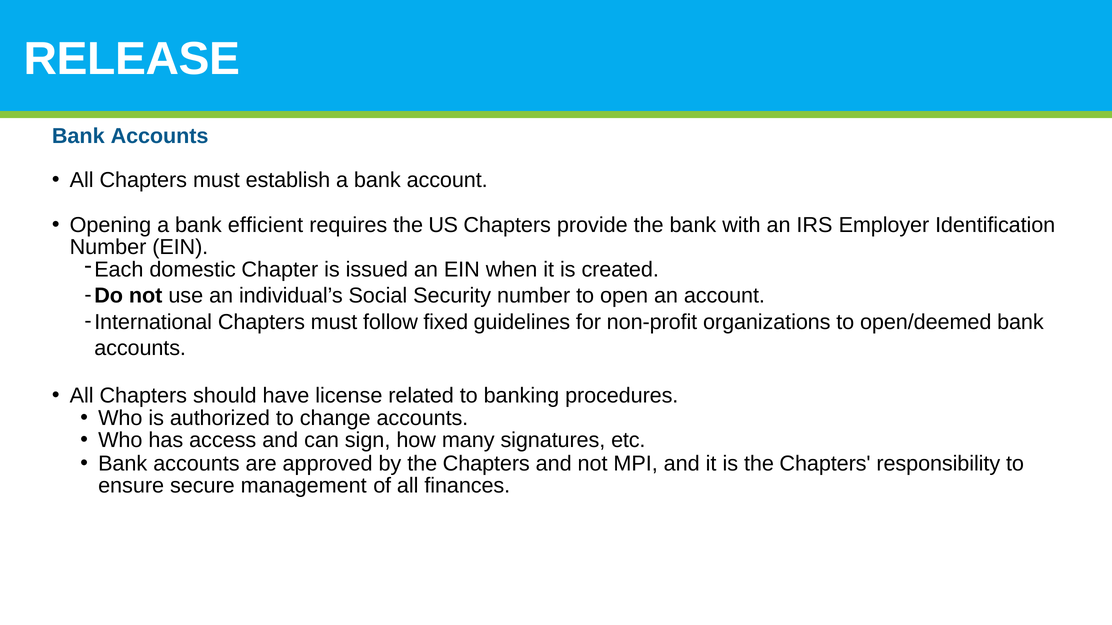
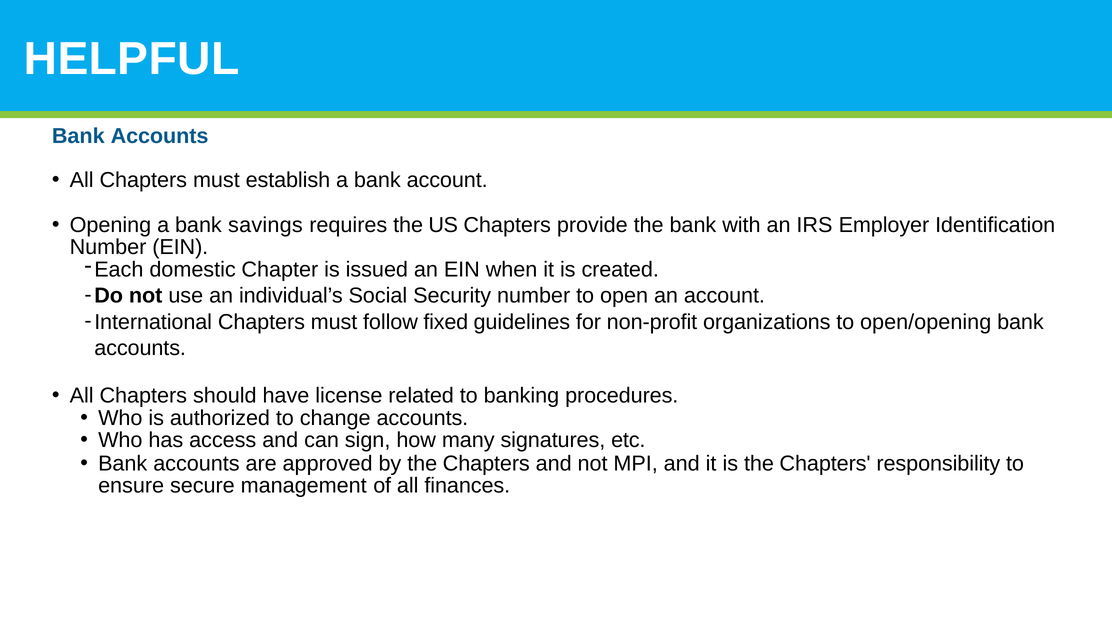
RELEASE: RELEASE -> HELPFUL
efficient: efficient -> savings
open/deemed: open/deemed -> open/opening
